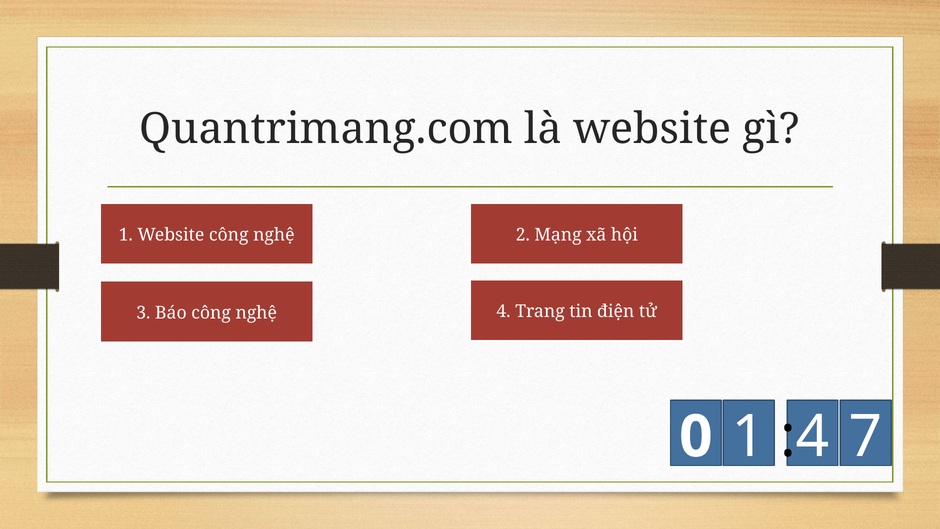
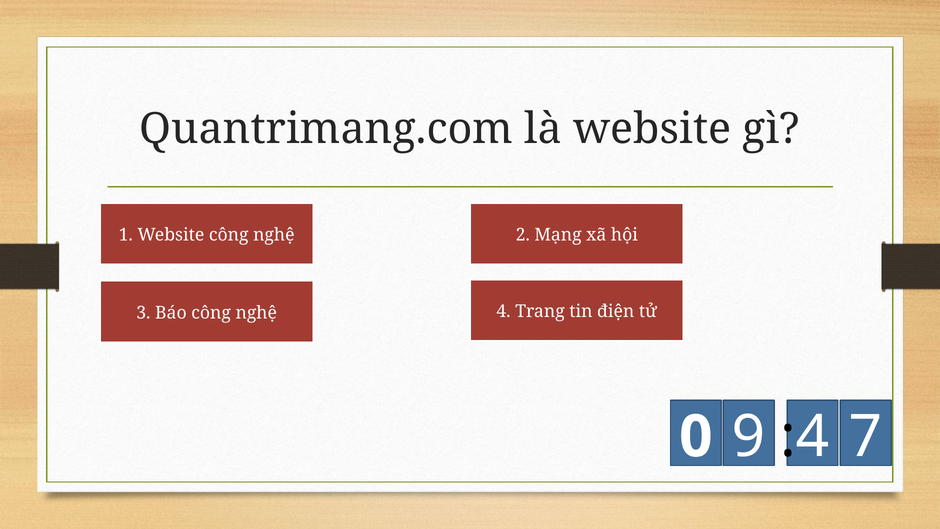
0 1: 1 -> 9
